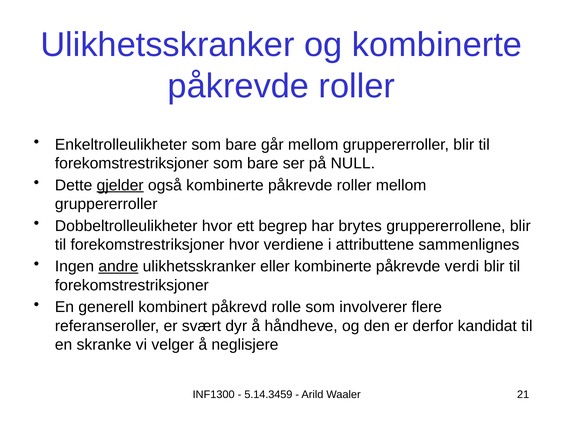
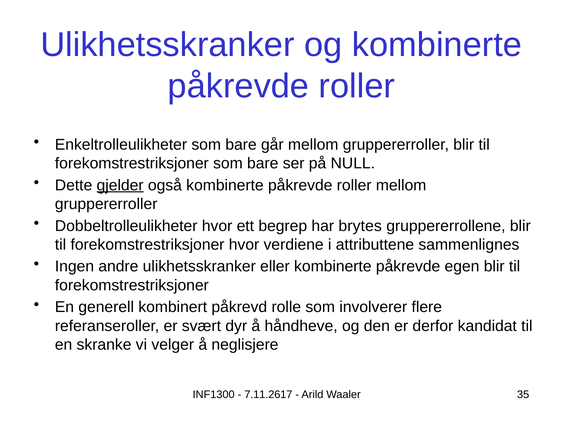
andre underline: present -> none
verdi: verdi -> egen
5.14.3459: 5.14.3459 -> 7.11.2617
21: 21 -> 35
